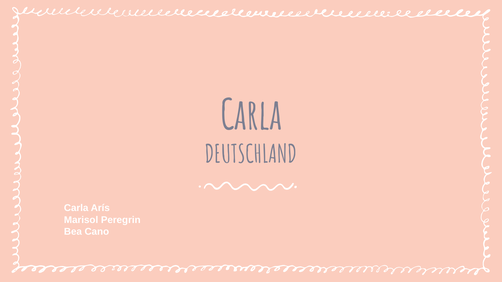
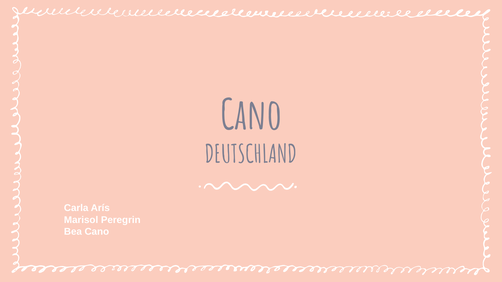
Carla at (251, 116): Carla -> Cano
